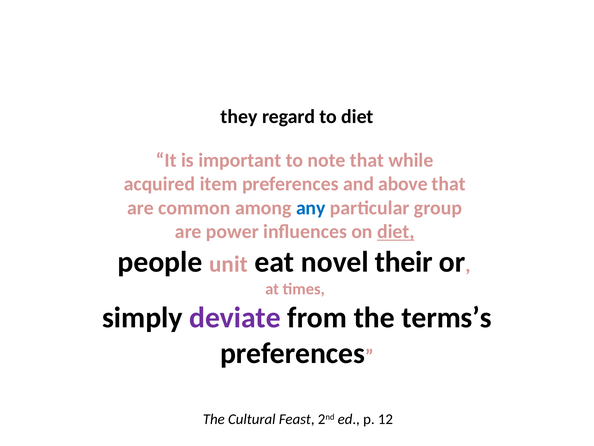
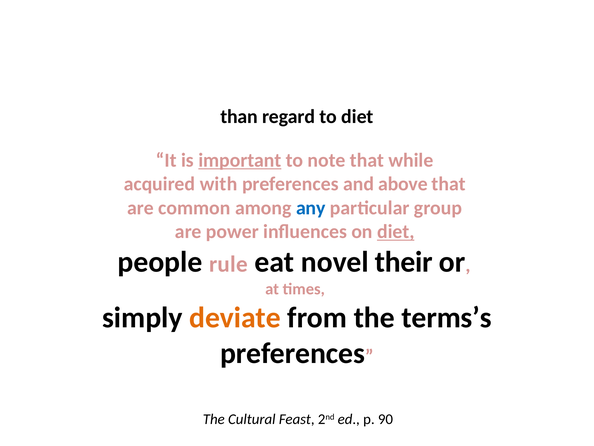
they: they -> than
important underline: none -> present
item: item -> with
unit: unit -> rule
deviate colour: purple -> orange
12: 12 -> 90
